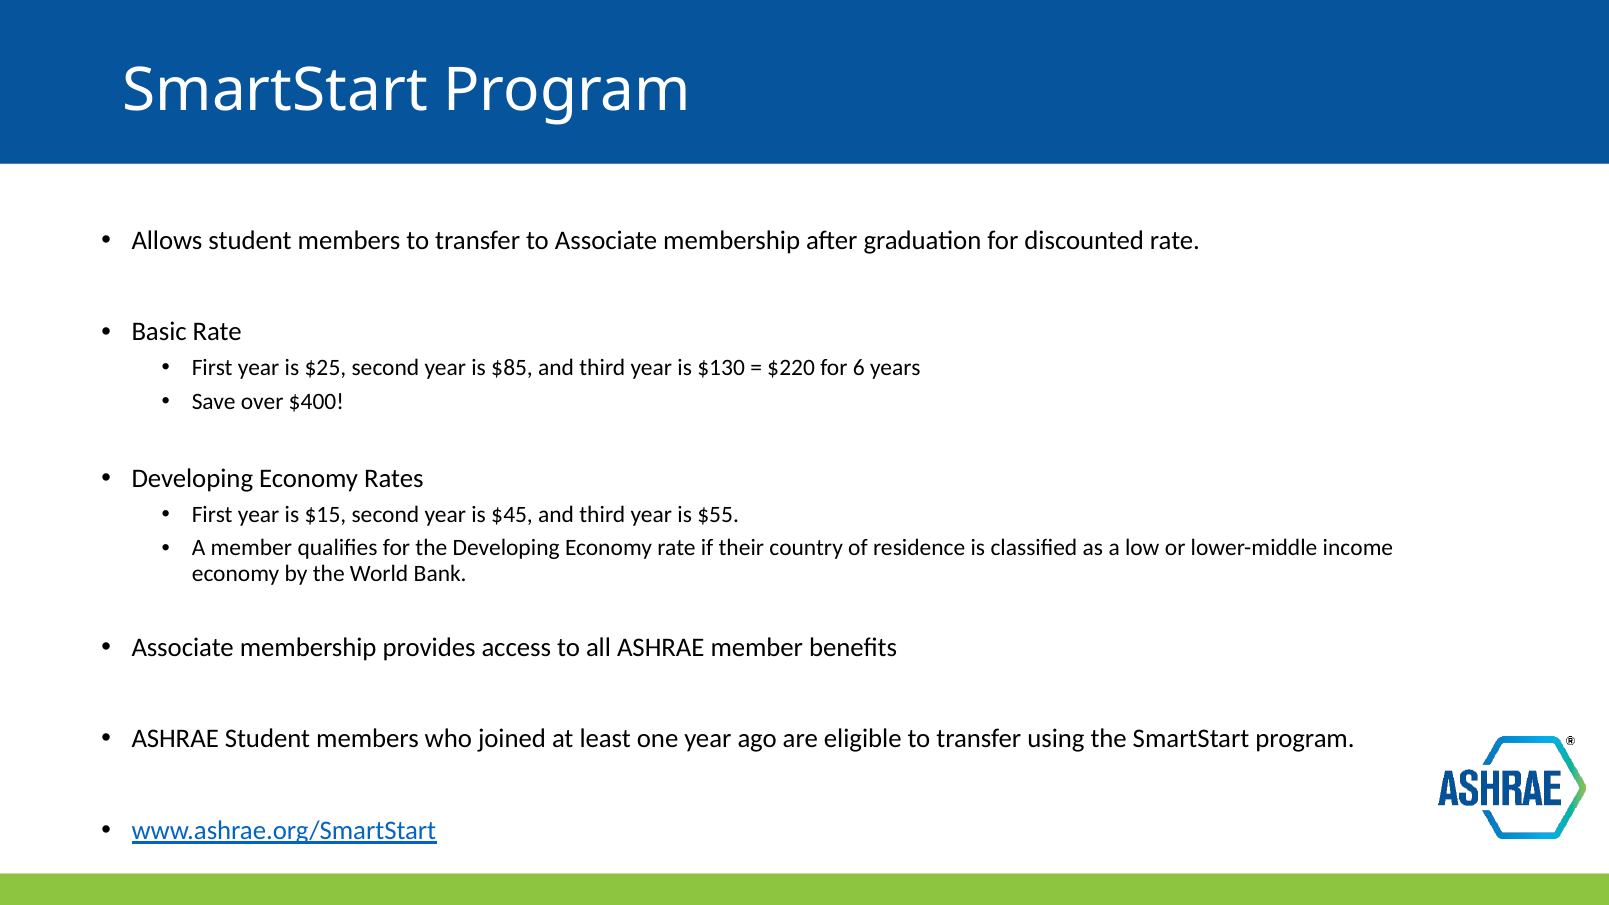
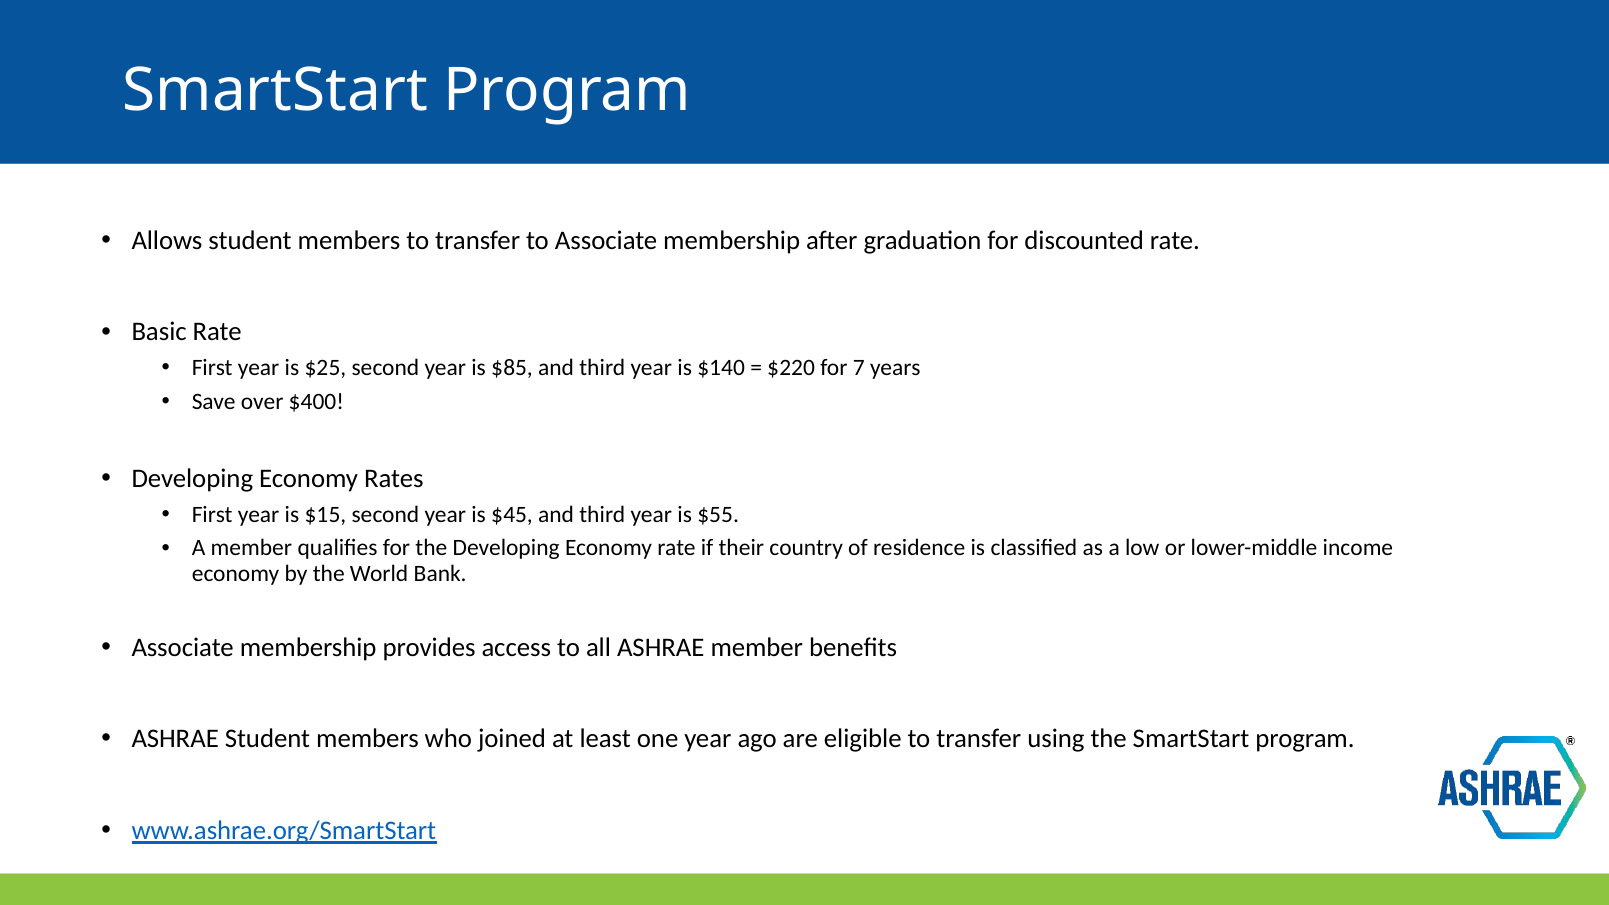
$130: $130 -> $140
6: 6 -> 7
